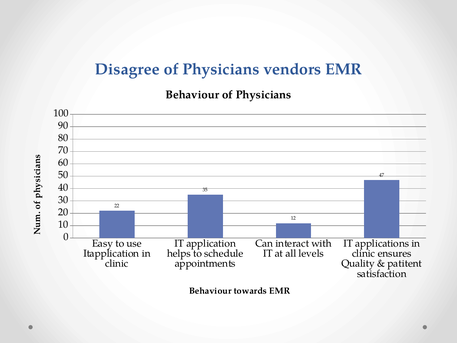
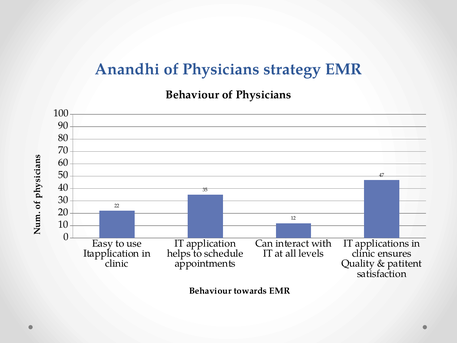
Disagree: Disagree -> Anandhi
vendors: vendors -> strategy
